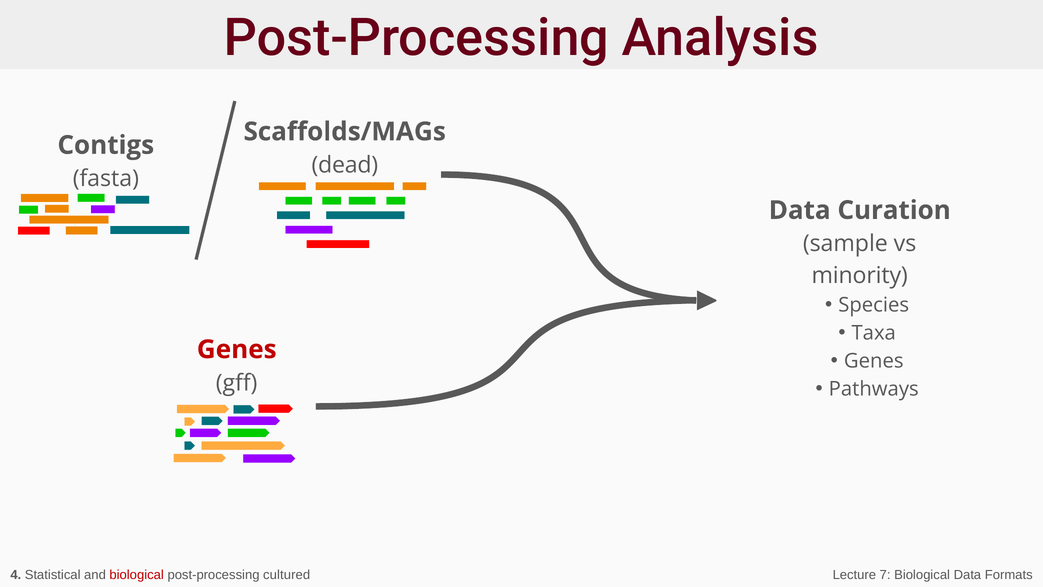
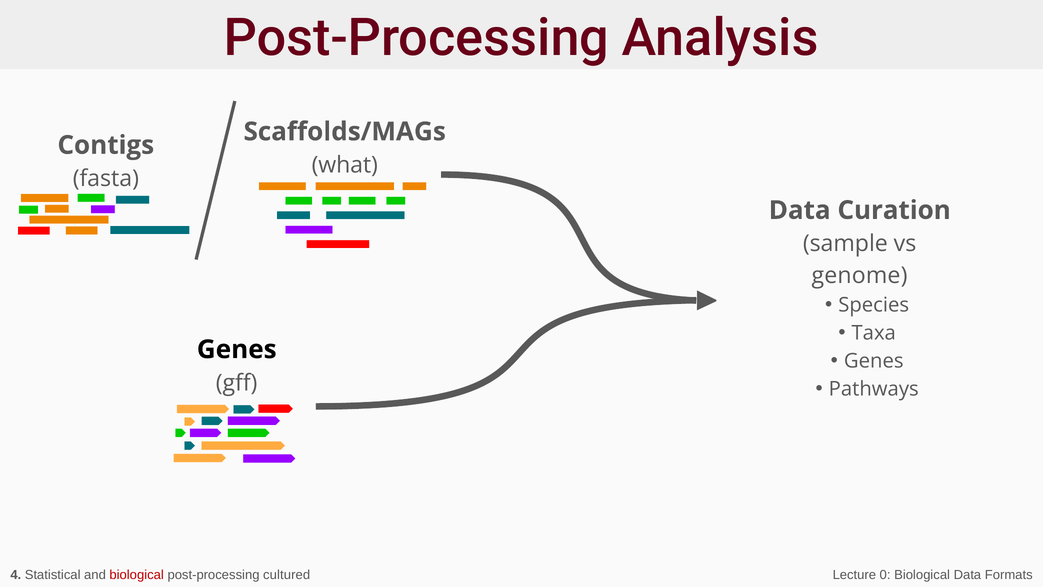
dead: dead -> what
minority: minority -> genome
Genes at (237, 349) colour: red -> black
7: 7 -> 0
